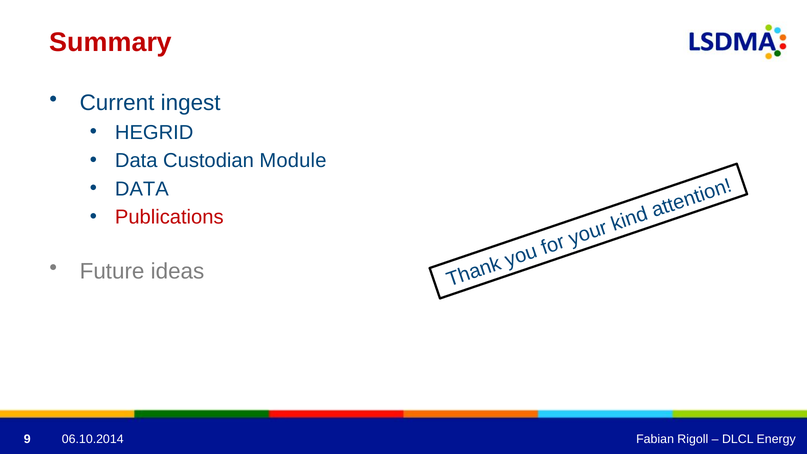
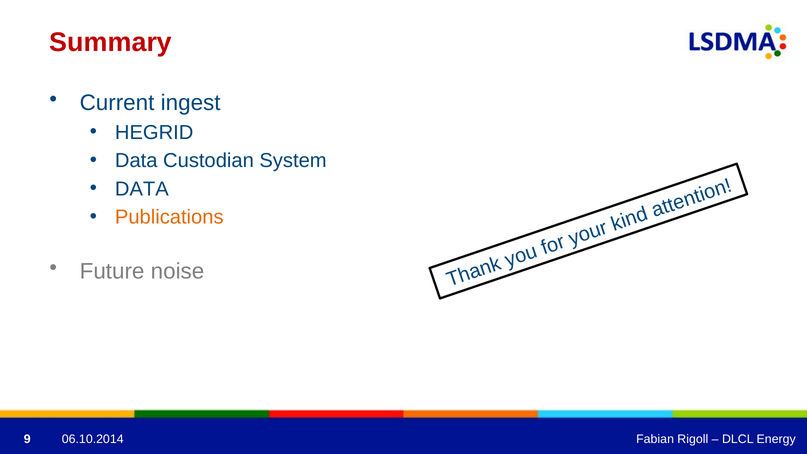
Module: Module -> System
Publications colour: red -> orange
ideas: ideas -> noise
